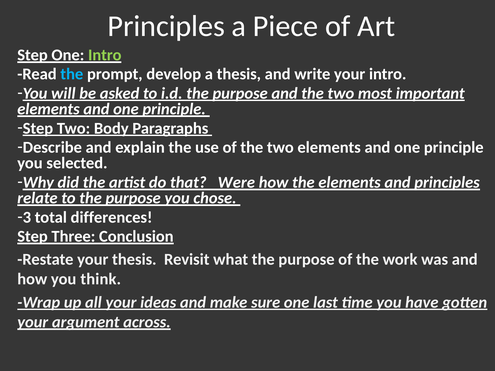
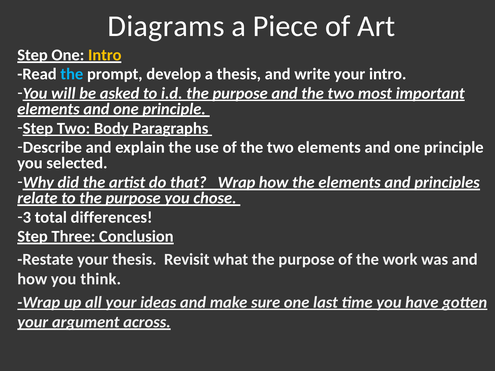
Principles at (166, 26): Principles -> Diagrams
Intro at (105, 55) colour: light green -> yellow
that Were: Were -> Wrap
